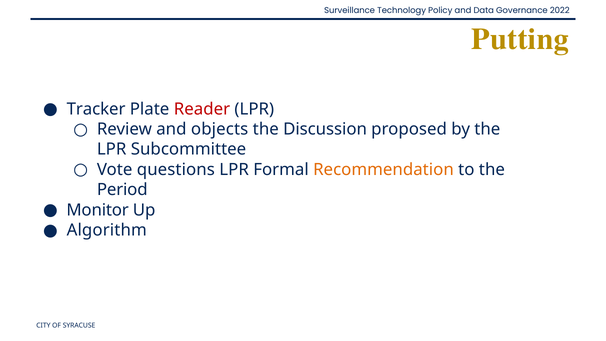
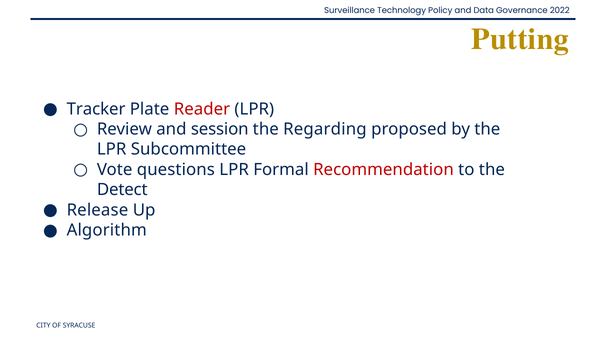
objects: objects -> session
Discussion: Discussion -> Regarding
Recommendation colour: orange -> red
Period: Period -> Detect
Monitor: Monitor -> Release
